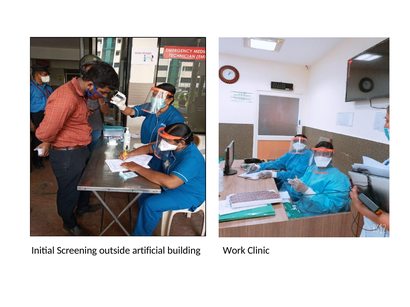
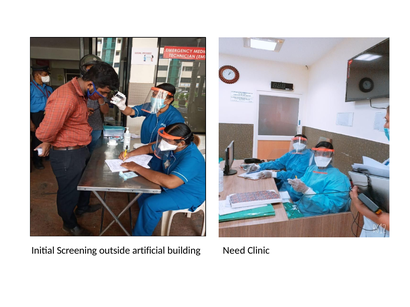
Work: Work -> Need
